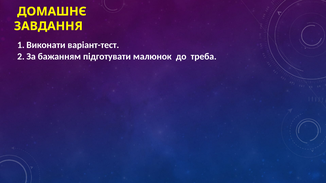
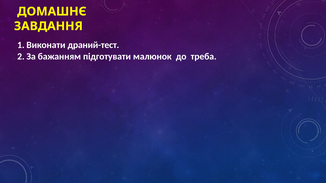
варіант-тест: варіант-тест -> драний-тест
